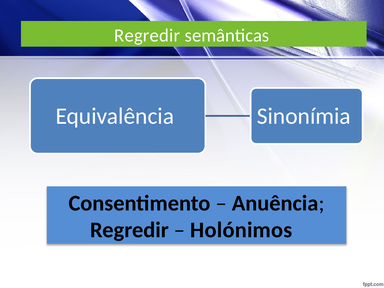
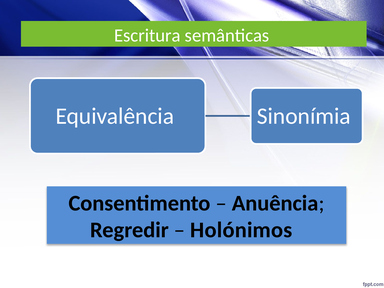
Regredir at (147, 35): Regredir -> Escritura
